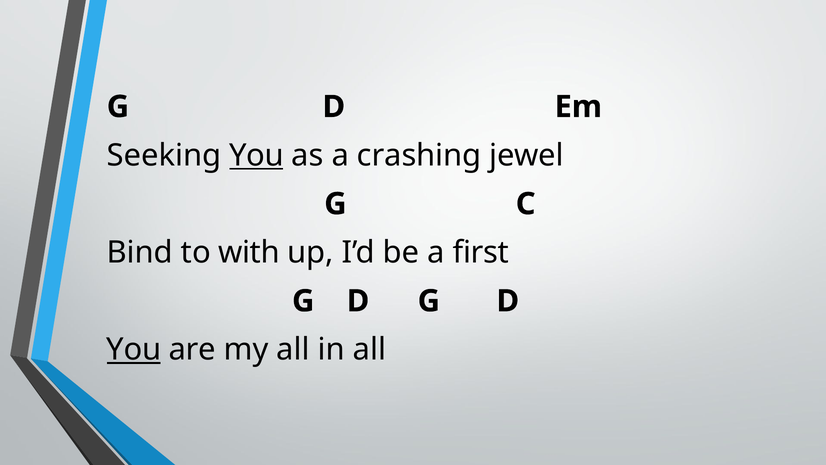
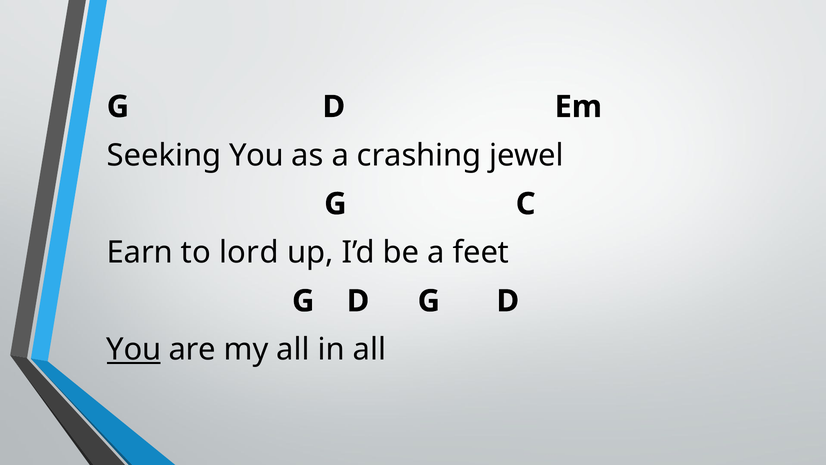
You at (256, 155) underline: present -> none
Bind: Bind -> Earn
with: with -> lord
first: first -> feet
